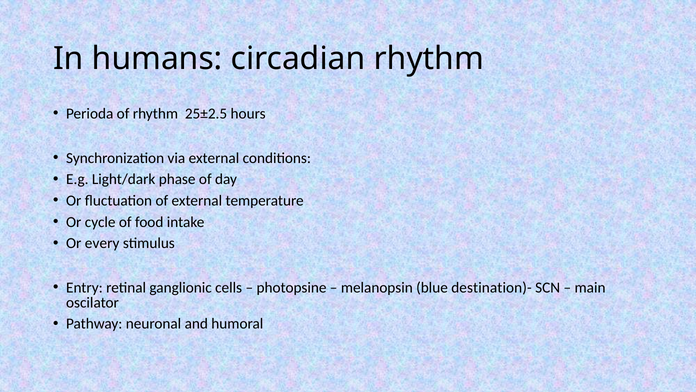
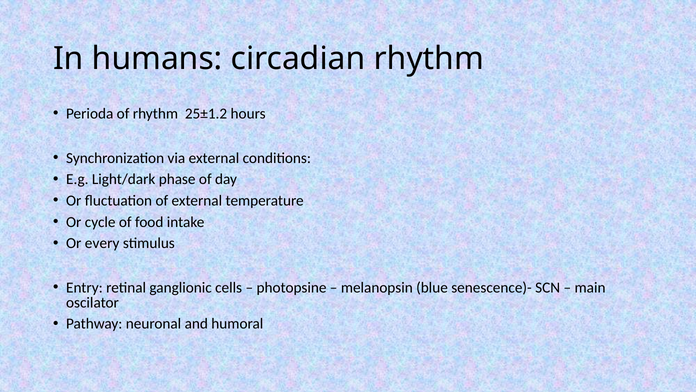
25±2.5: 25±2.5 -> 25±1.2
destination)-: destination)- -> senescence)-
